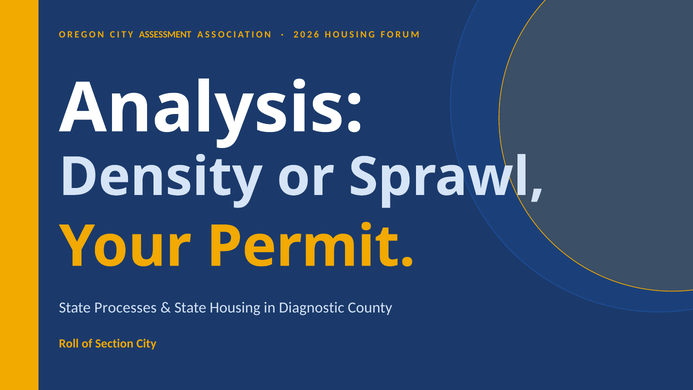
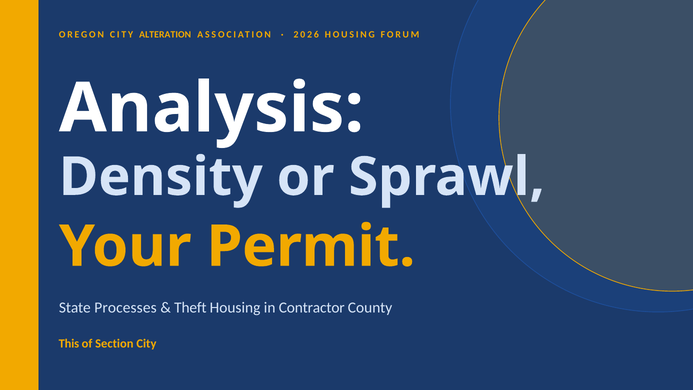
ASSESSMENT: ASSESSMENT -> ALTERATION
State at (190, 308): State -> Theft
Diagnostic: Diagnostic -> Contractor
Roll: Roll -> This
